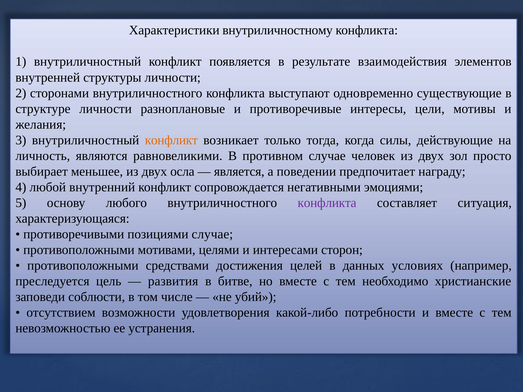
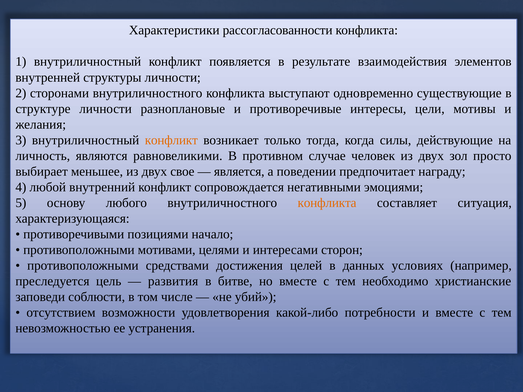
внутриличностному: внутриличностному -> рассогласованности
осла: осла -> свое
конфликта at (327, 203) colour: purple -> orange
позициями случае: случае -> начало
